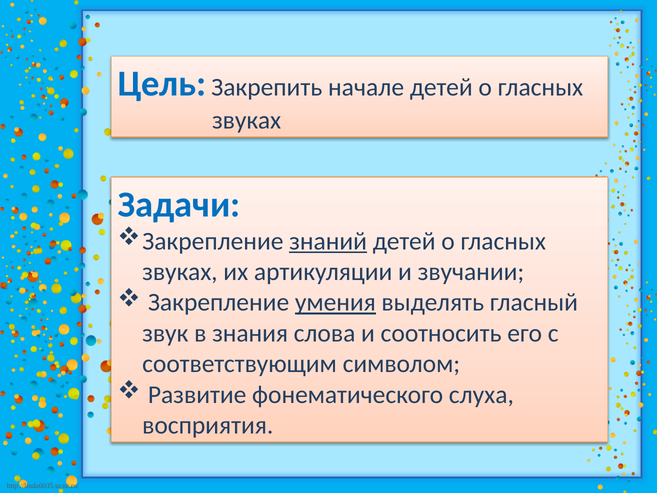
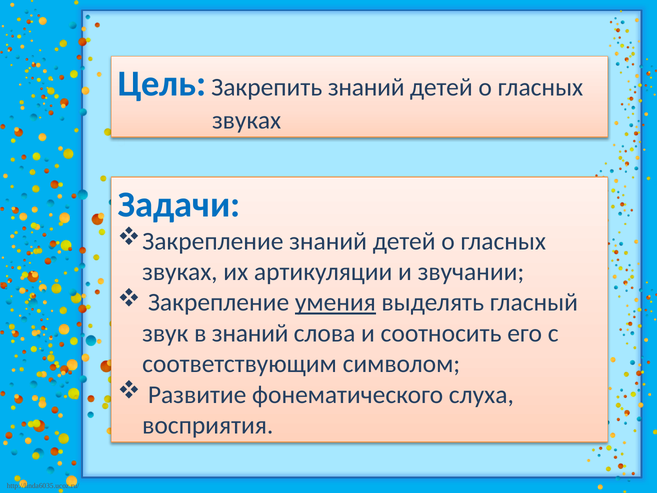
Закрепить начале: начале -> знаний
знаний at (328, 241) underline: present -> none
в знания: знания -> знаний
